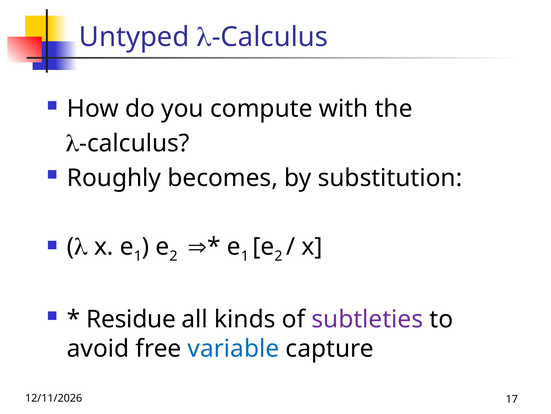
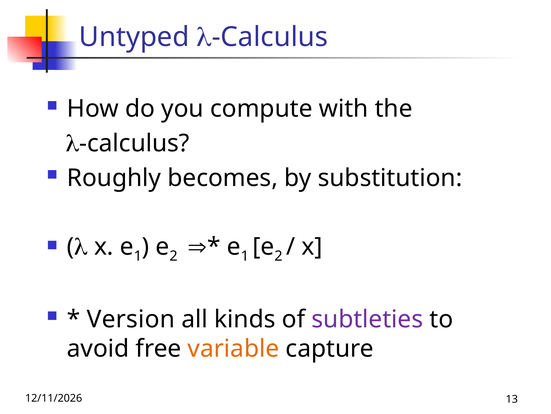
Residue: Residue -> Version
variable colour: blue -> orange
17: 17 -> 13
